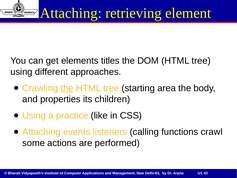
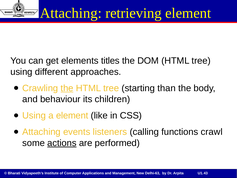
area: area -> than
properties: properties -> behaviour
a practice: practice -> element
actions underline: none -> present
